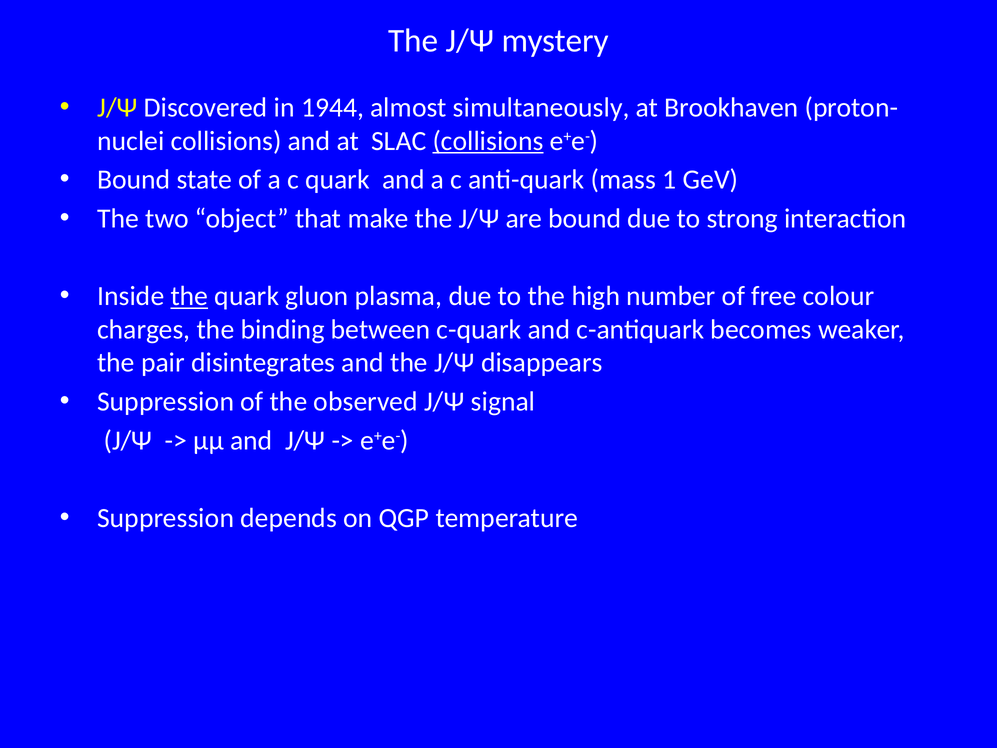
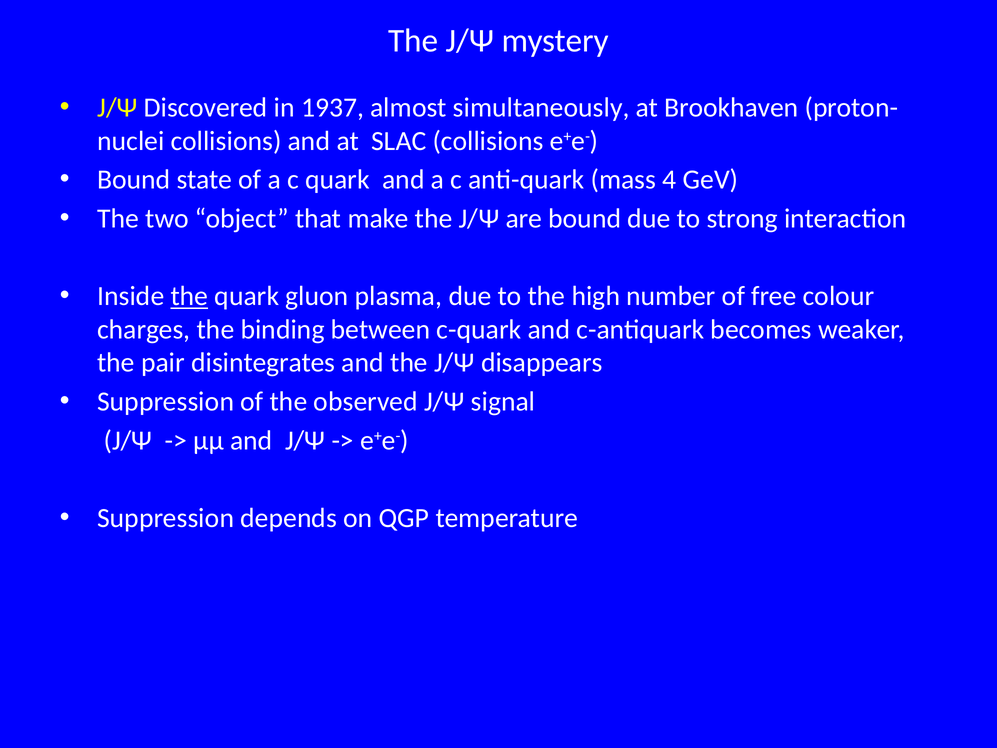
1944: 1944 -> 1937
collisions at (488, 141) underline: present -> none
1: 1 -> 4
